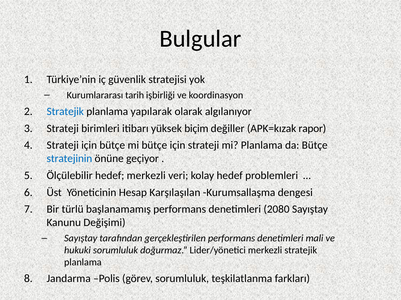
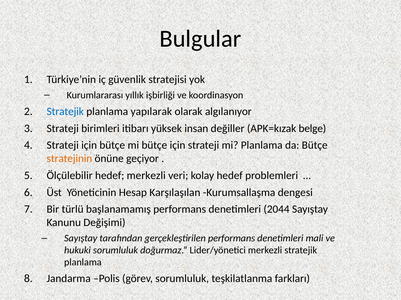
tarih: tarih -> yıllık
biçim: biçim -> insan
rapor: rapor -> belge
stratejinin colour: blue -> orange
2080: 2080 -> 2044
